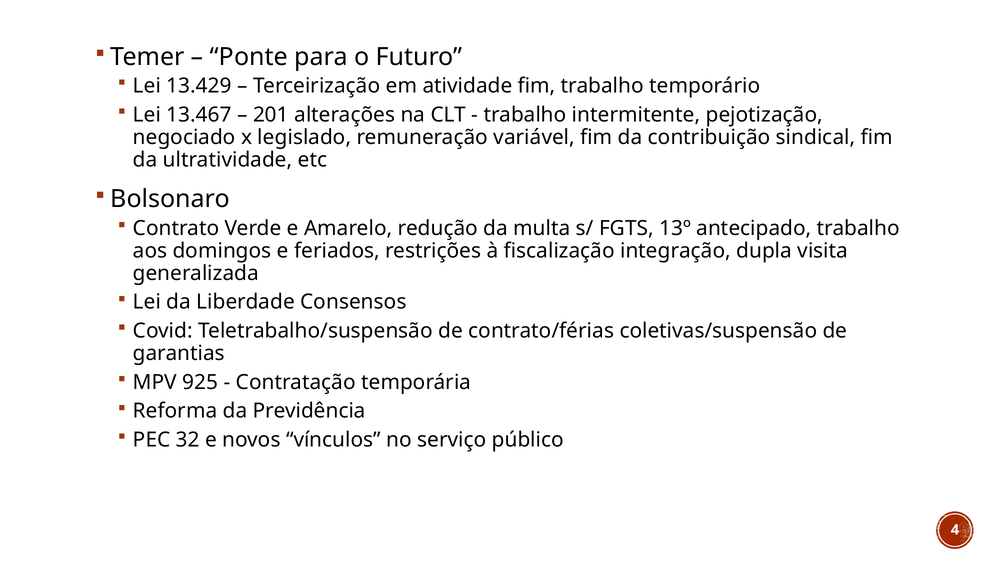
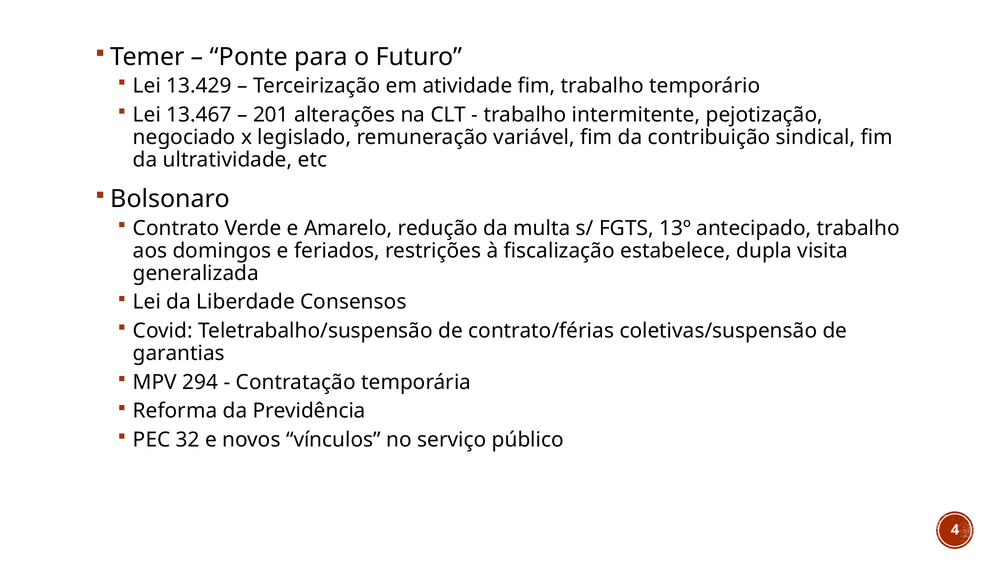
integração: integração -> estabelece
925: 925 -> 294
